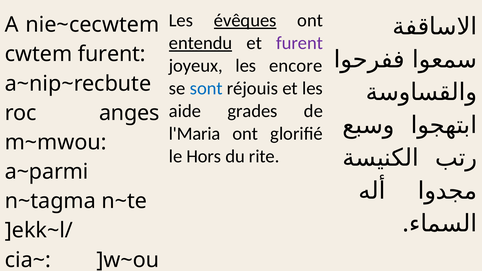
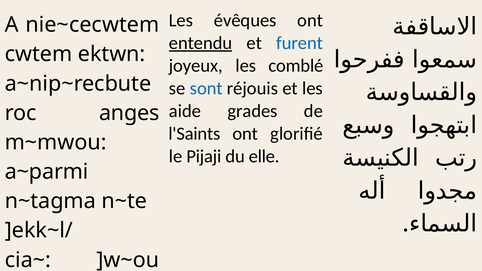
évêques underline: present -> none
furent at (300, 43) colour: purple -> blue
cwtem furent: furent -> ektwn
encore: encore -> comblé
l'Maria: l'Maria -> l'Saints
Hors: Hors -> Pijaji
rite: rite -> elle
